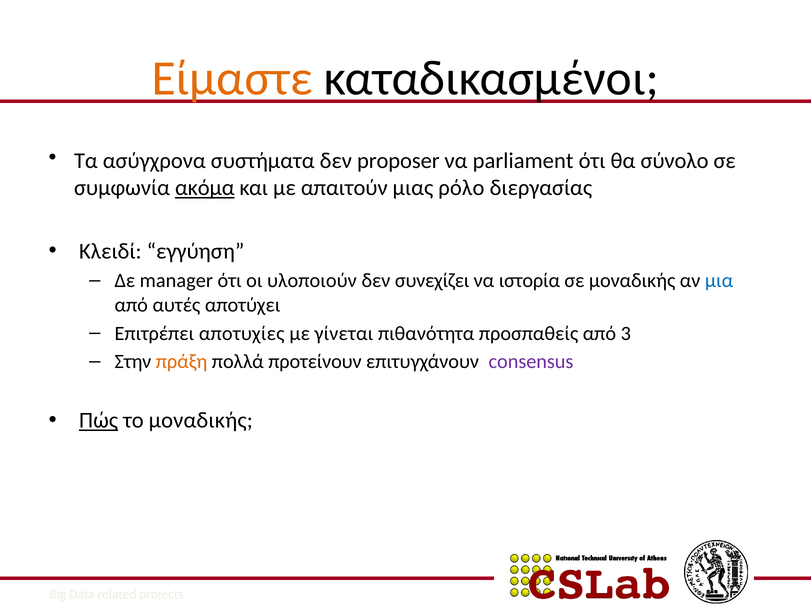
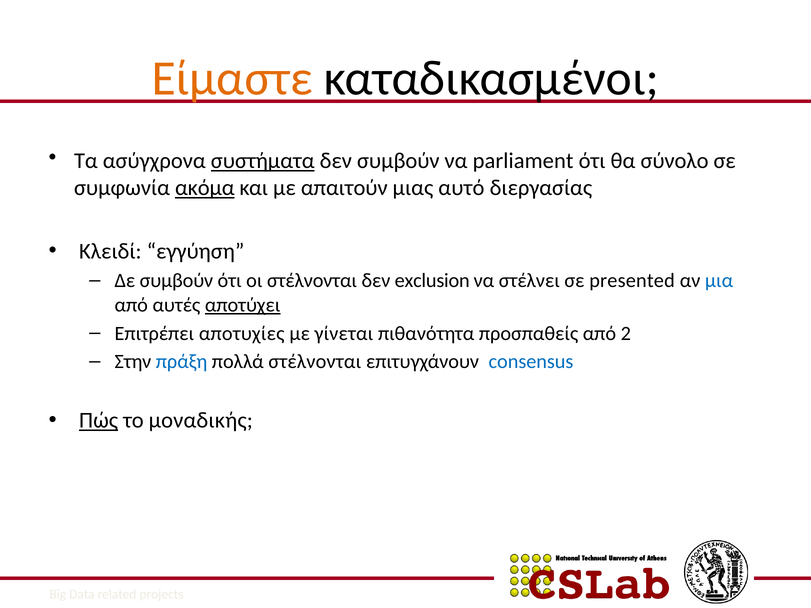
συστήματα underline: none -> present
δεν proposer: proposer -> συμβούν
ρόλο: ρόλο -> αυτό
Δε manager: manager -> συμβούν
οι υλοποιούν: υλοποιούν -> στέλνονται
συνεχίζει: συνεχίζει -> exclusion
ιστορία: ιστορία -> στέλνει
σε μοναδικής: μοναδικής -> presented
αποτύχει underline: none -> present
3: 3 -> 2
πράξη colour: orange -> blue
πολλά προτείνουν: προτείνουν -> στέλνονται
consensus colour: purple -> blue
